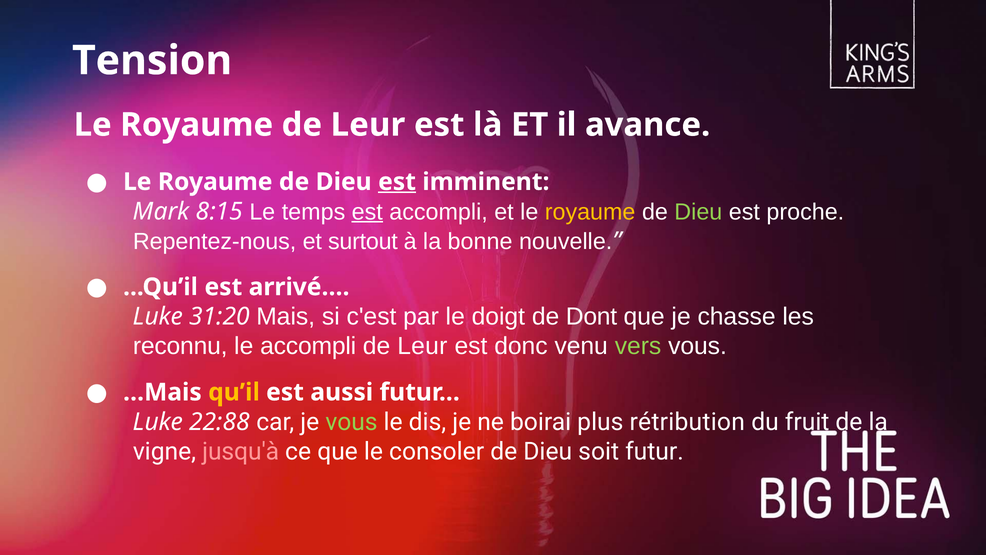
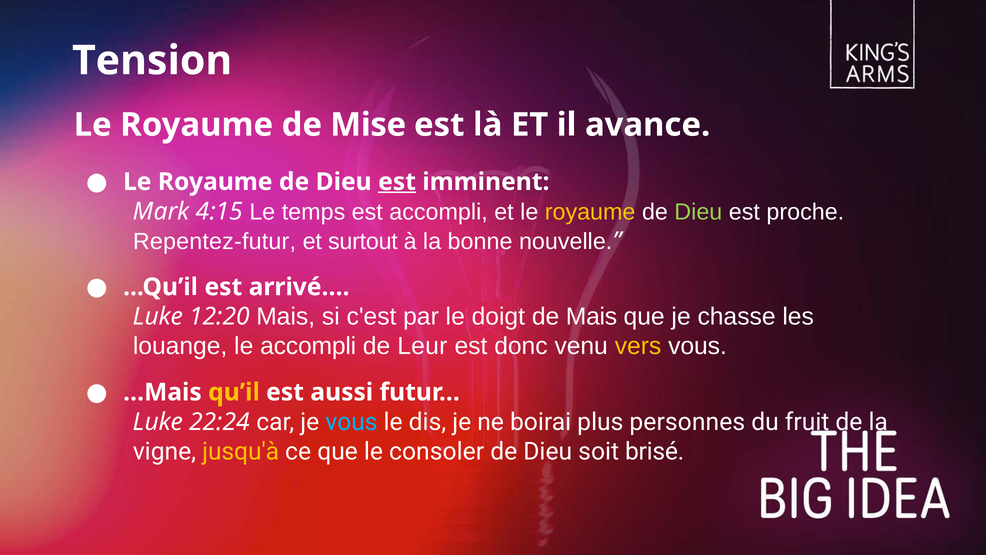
Royaume de Leur: Leur -> Mise
8:15: 8:15 -> 4:15
est at (367, 212) underline: present -> none
Repentez-nous: Repentez-nous -> Repentez-futur
31:20: 31:20 -> 12:20
de Dont: Dont -> Mais
reconnu: reconnu -> louange
vers colour: light green -> yellow
22:88: 22:88 -> 22:24
vous at (351, 422) colour: light green -> light blue
rétribution: rétribution -> personnes
jusqu'à colour: pink -> yellow
soit futur: futur -> brisé
